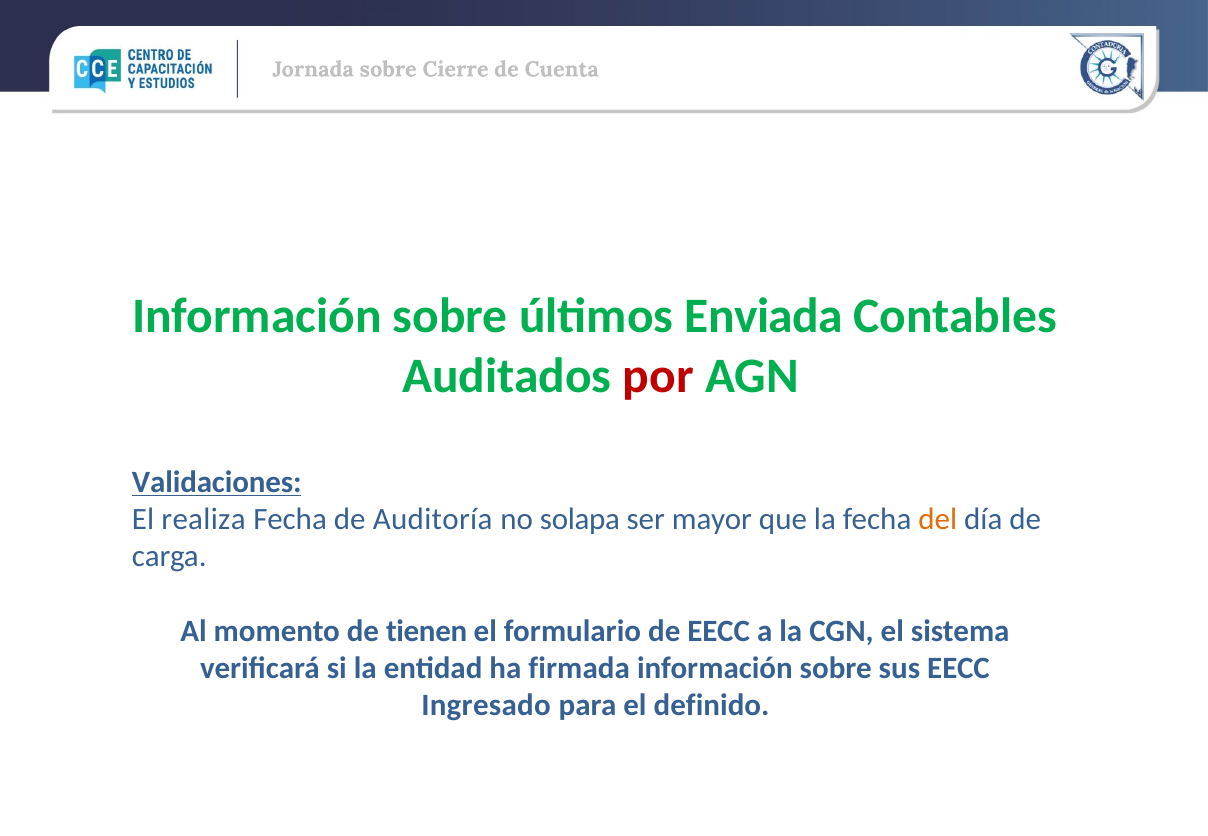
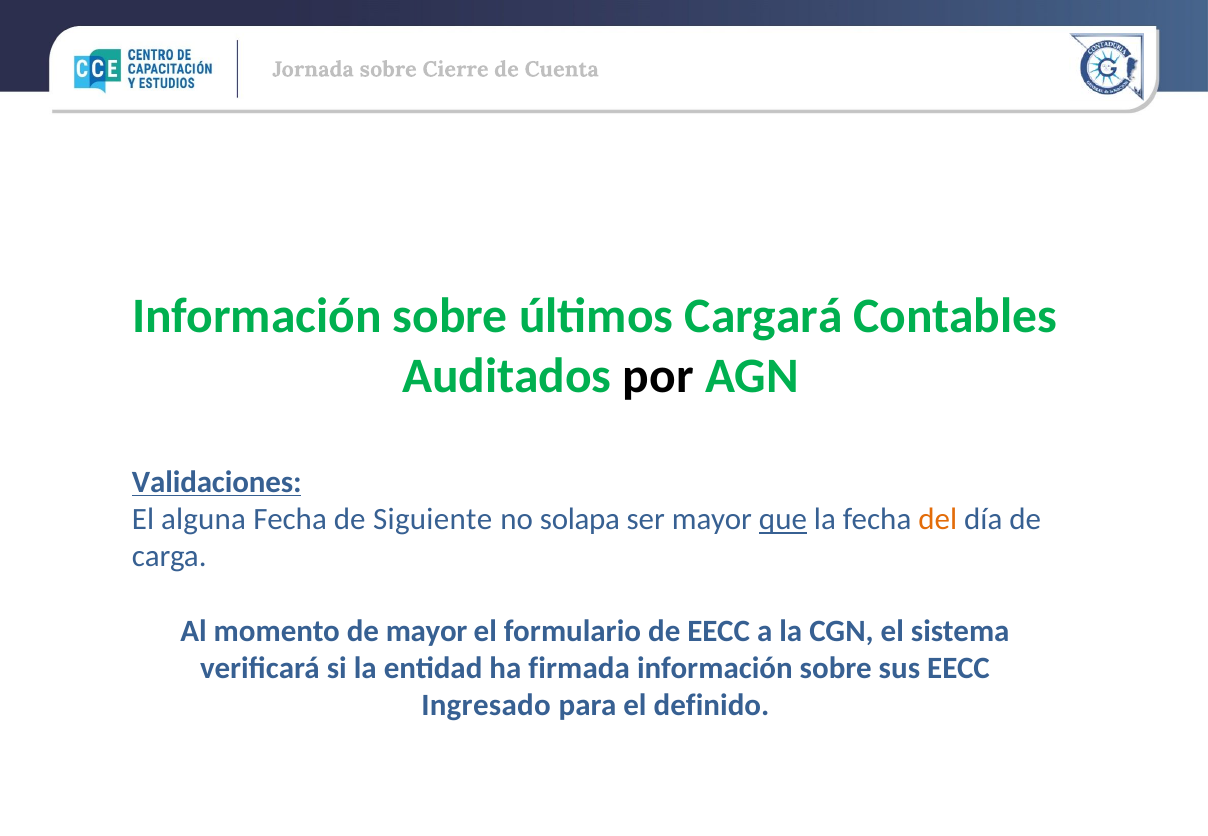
Enviada: Enviada -> Cargará
por colour: red -> black
realiza: realiza -> alguna
Auditoría: Auditoría -> Siguiente
que underline: none -> present
de tienen: tienen -> mayor
